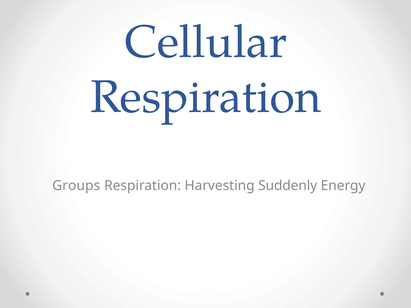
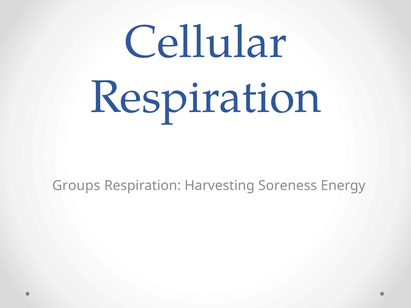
Suddenly: Suddenly -> Soreness
